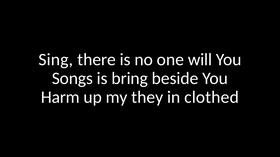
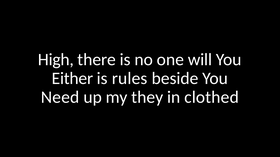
Sing: Sing -> High
Songs: Songs -> Either
bring: bring -> rules
Harm: Harm -> Need
